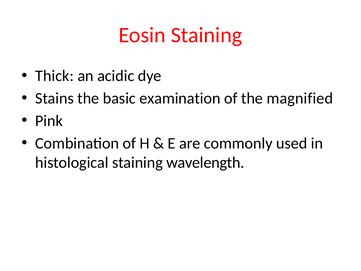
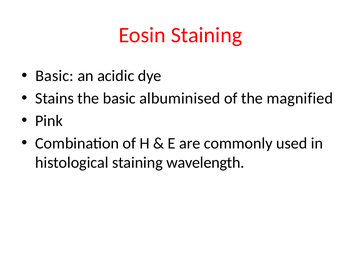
Thick at (55, 76): Thick -> Basic
examination: examination -> albuminised
